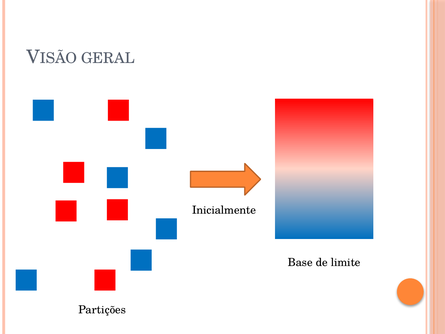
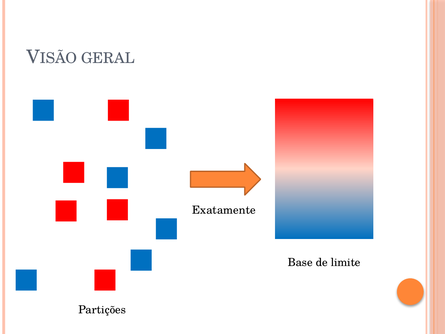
Inicialmente: Inicialmente -> Exatamente
